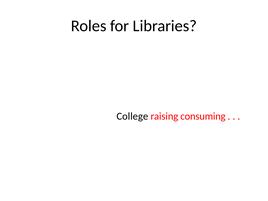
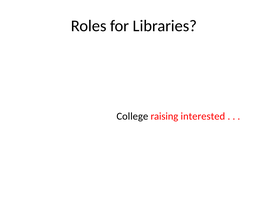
consuming: consuming -> interested
